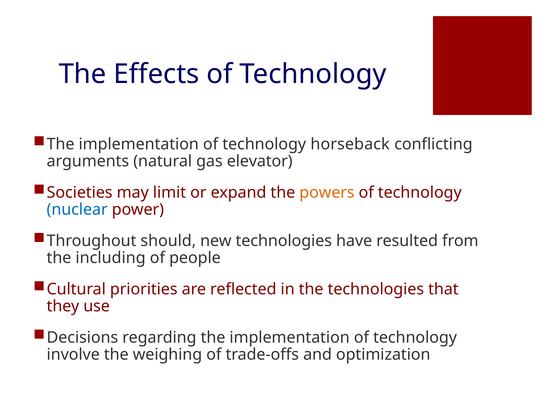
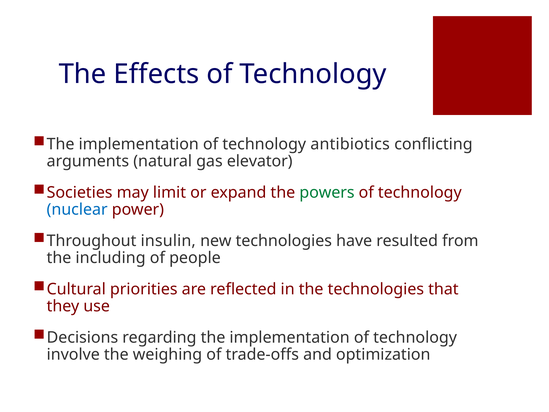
horseback: horseback -> antibiotics
powers colour: orange -> green
should: should -> insulin
